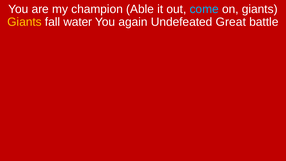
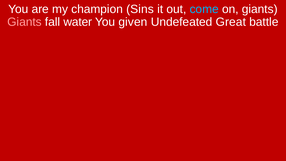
Able: Able -> Sins
Giants at (25, 22) colour: yellow -> pink
again: again -> given
